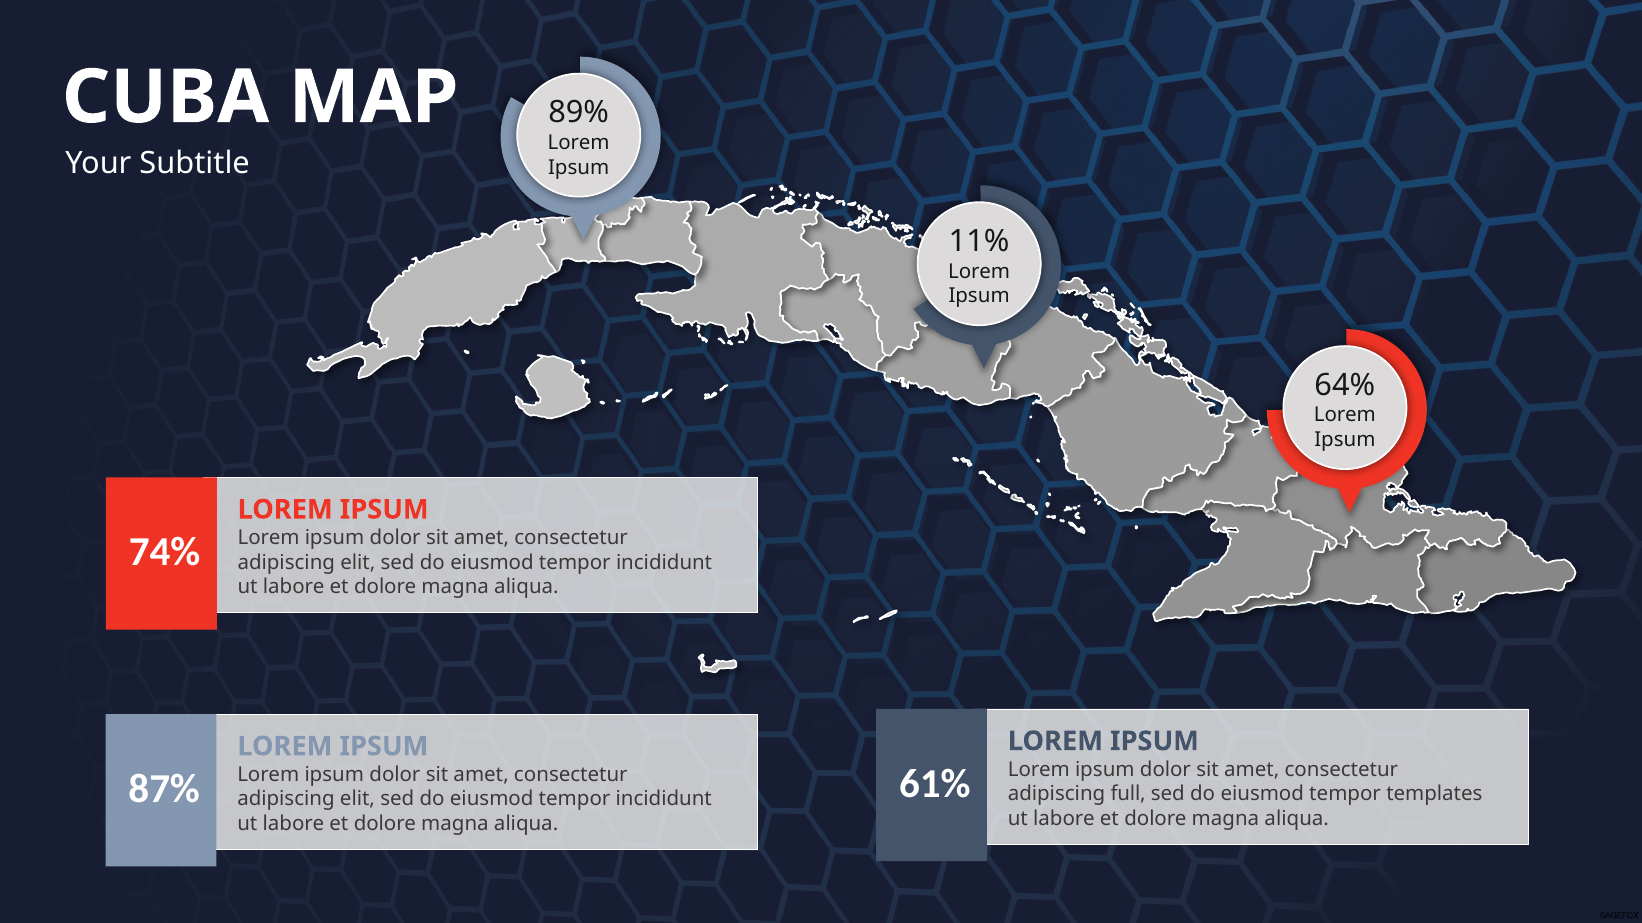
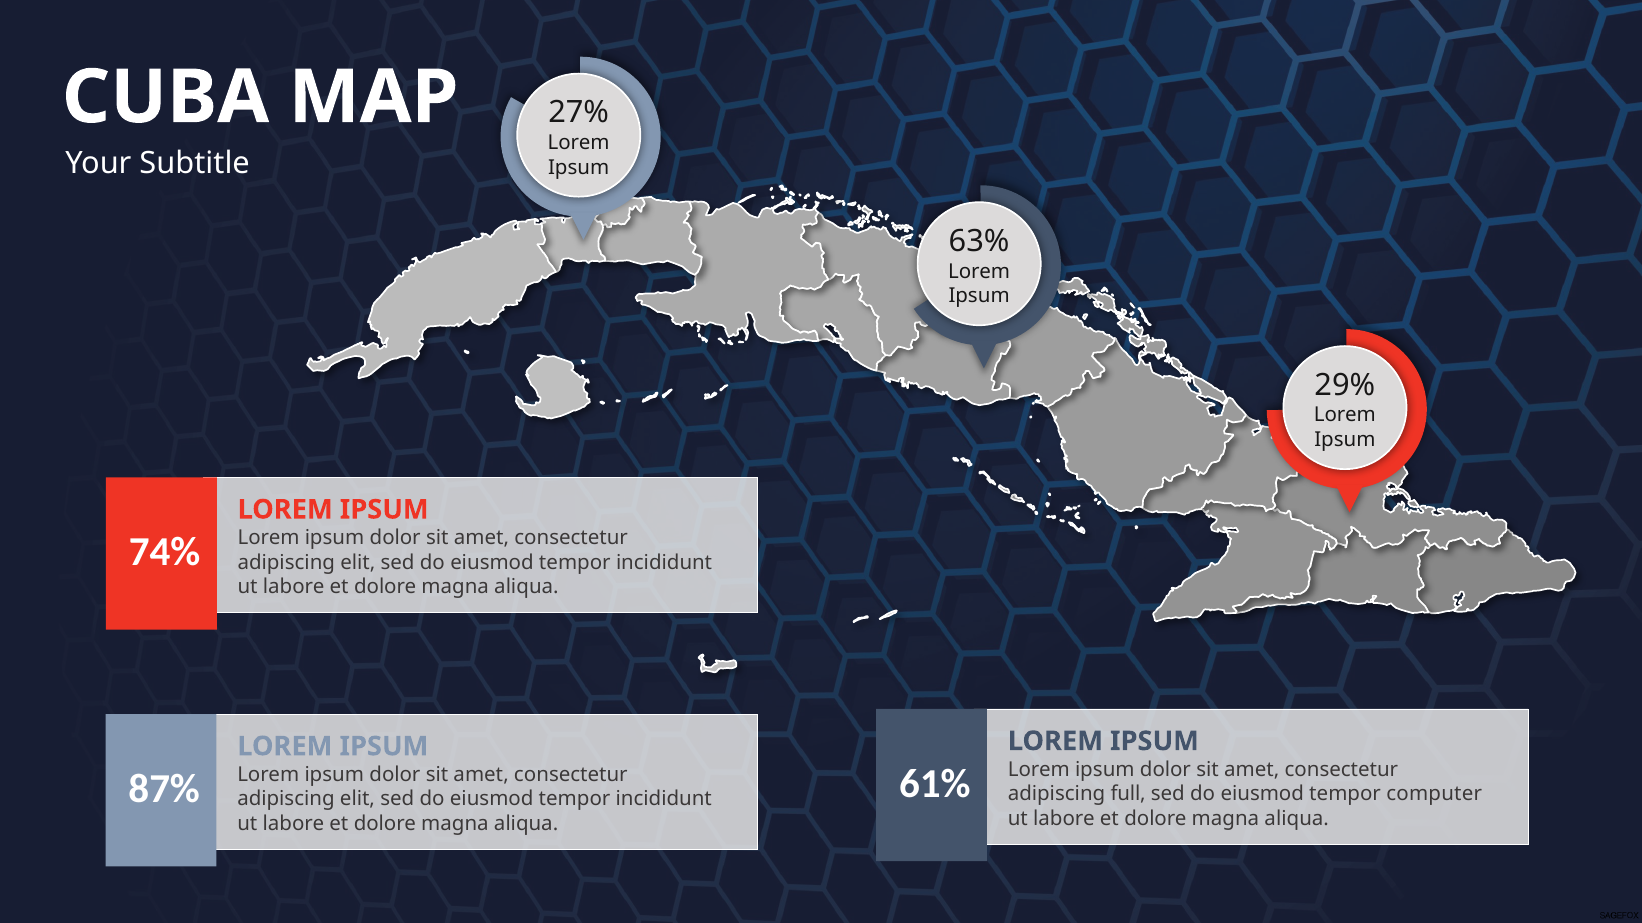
89%: 89% -> 27%
11%: 11% -> 63%
64%: 64% -> 29%
templates: templates -> computer
